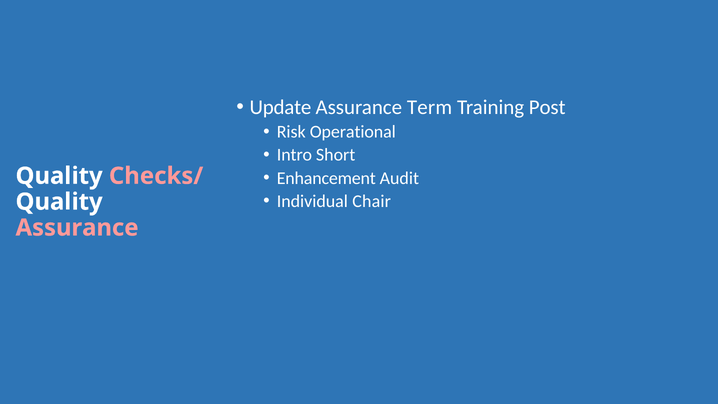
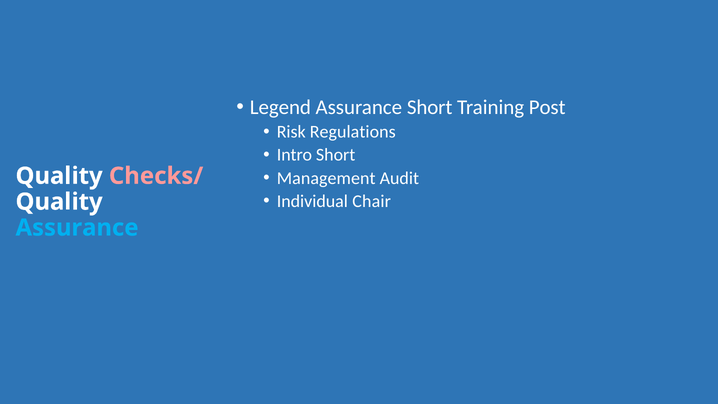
Update: Update -> Legend
Assurance Term: Term -> Short
Operational: Operational -> Regulations
Enhancement: Enhancement -> Management
Assurance at (77, 228) colour: pink -> light blue
